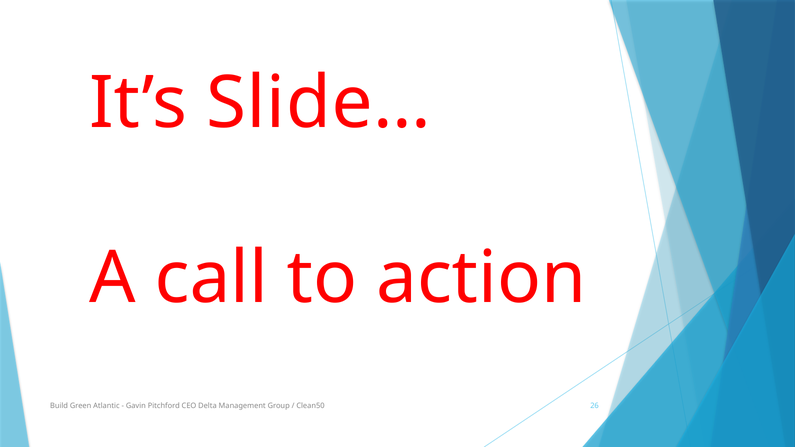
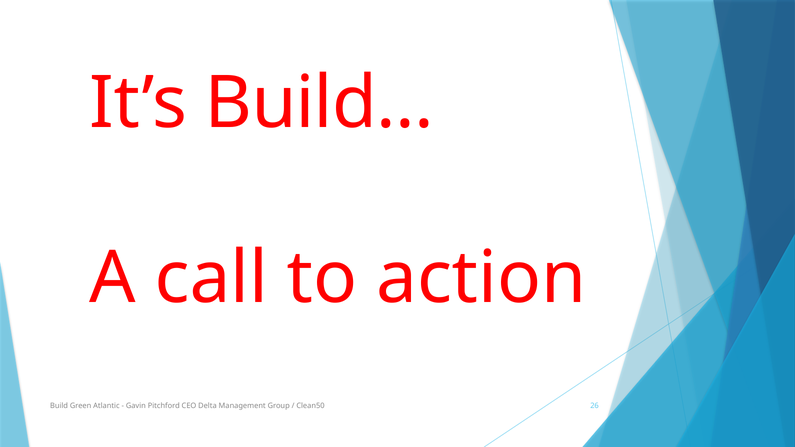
Slide…: Slide… -> Build…
